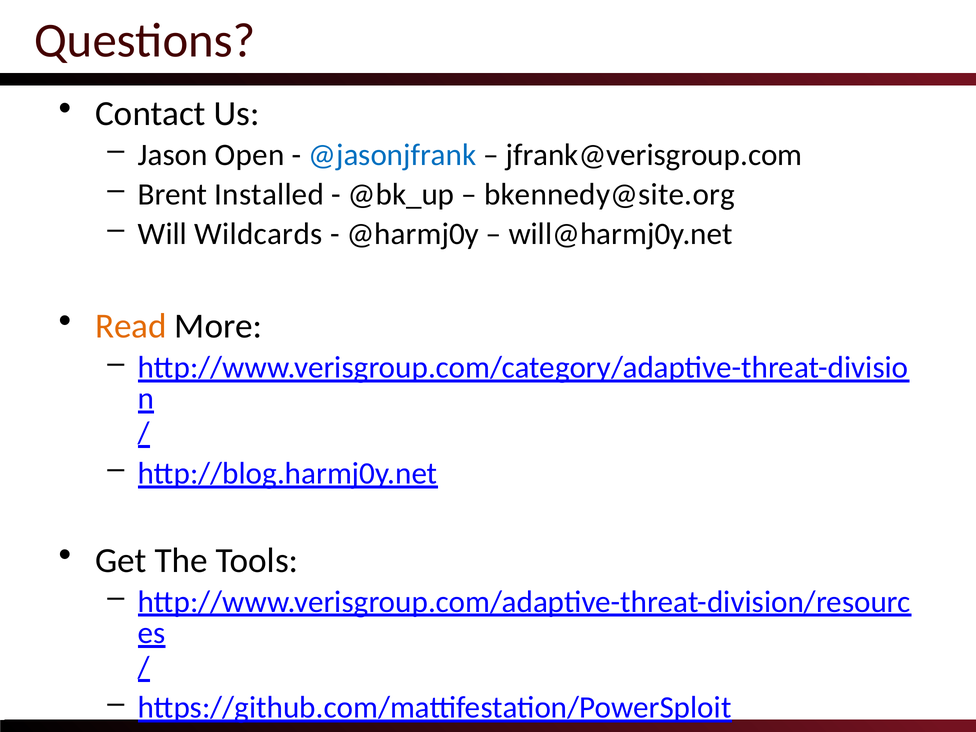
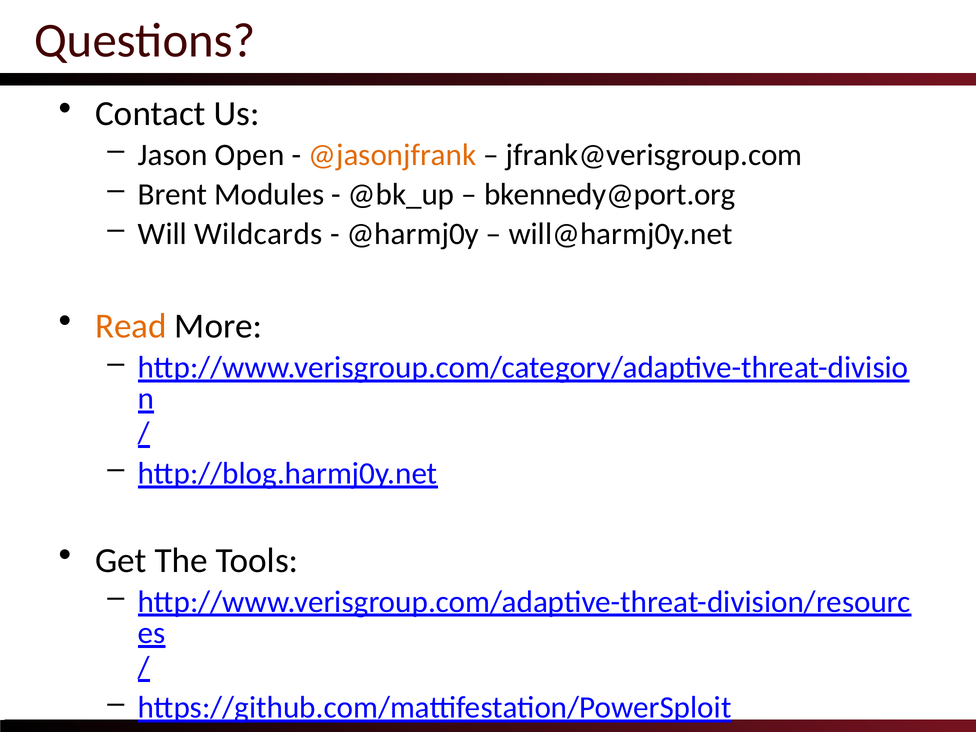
@jasonjfrank colour: blue -> orange
Installed: Installed -> Modules
bkennedy@site.org: bkennedy@site.org -> bkennedy@port.org
